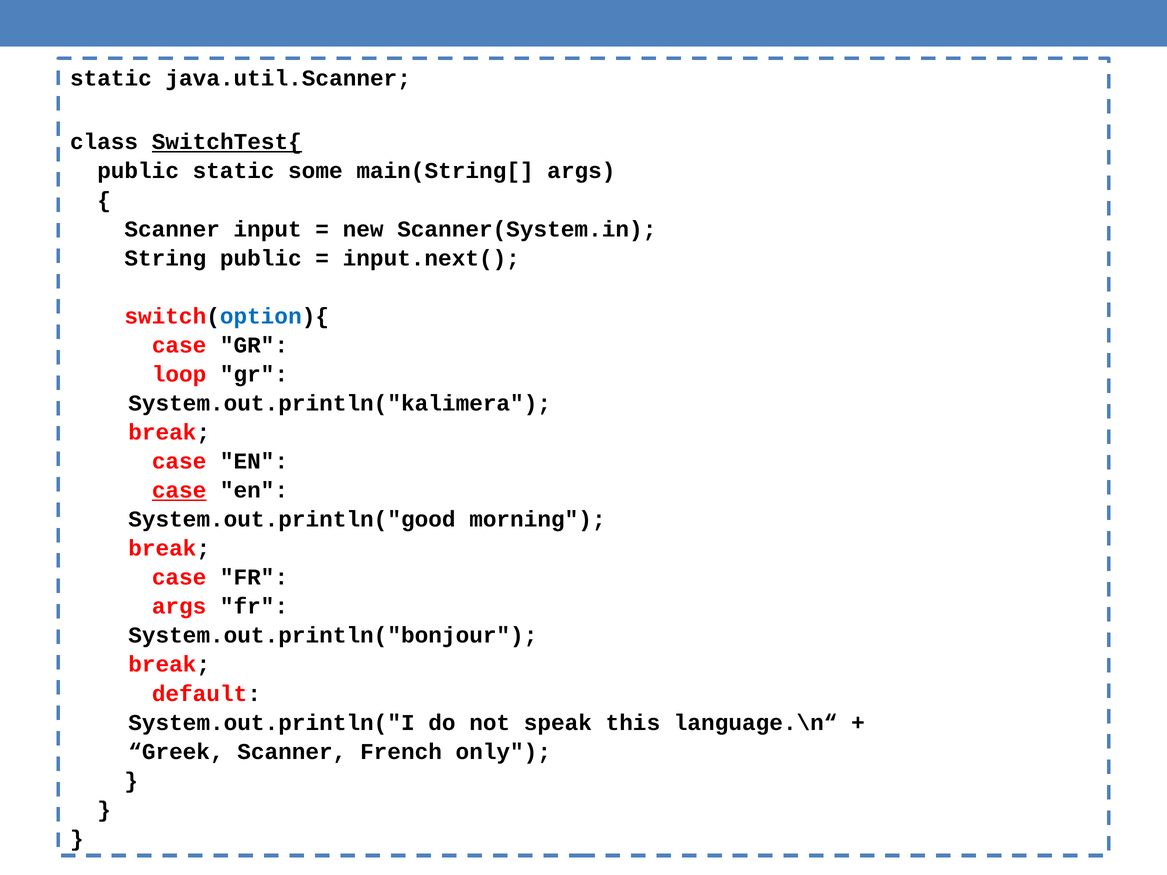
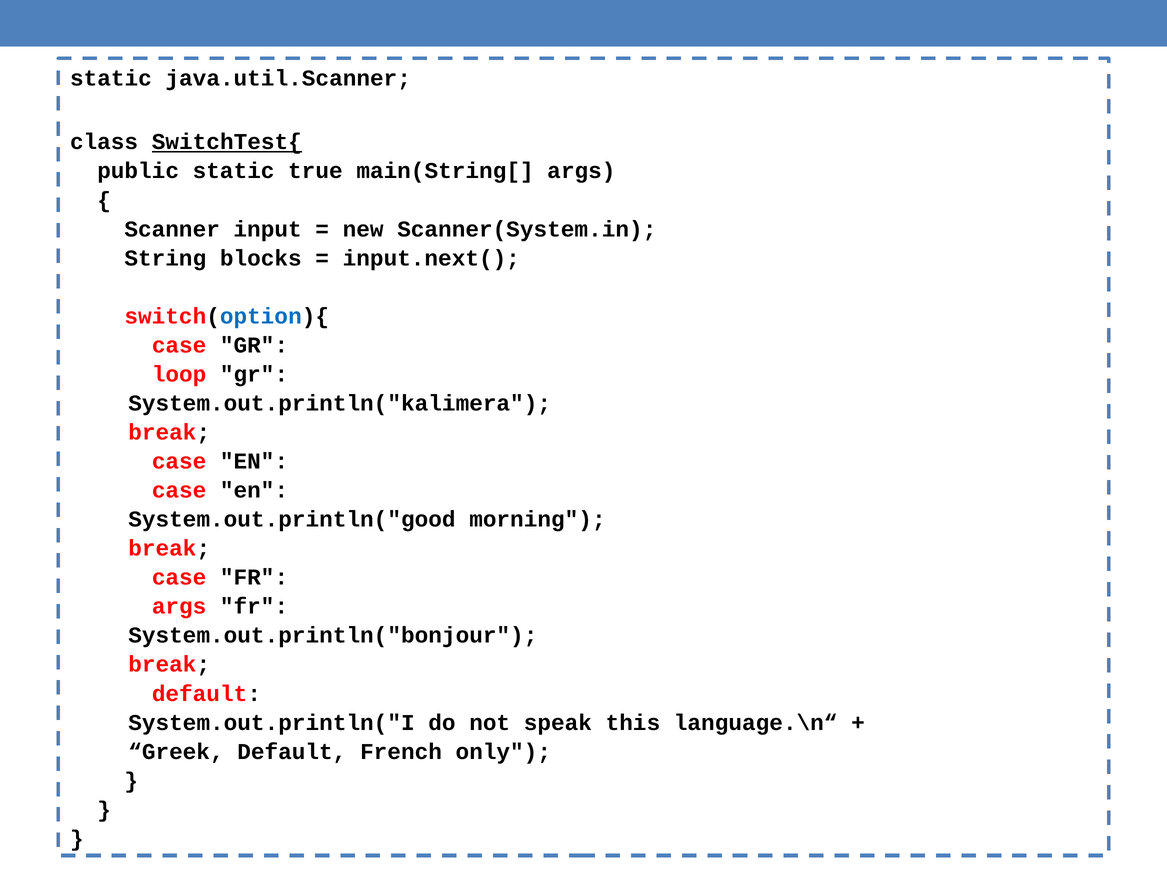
some: some -> true
String public: public -> blocks
case at (179, 490) underline: present -> none
Greek Scanner: Scanner -> Default
